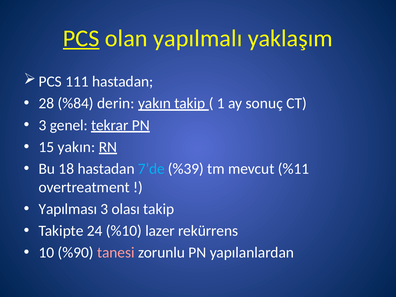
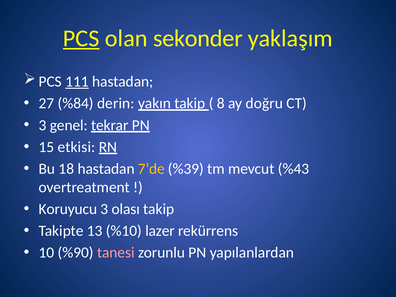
yapılmalı: yapılmalı -> sekonder
111 underline: none -> present
28: 28 -> 27
1: 1 -> 8
sonuç: sonuç -> doğru
15 yakın: yakın -> etkisi
7’de colour: light blue -> yellow
%11: %11 -> %43
Yapılması: Yapılması -> Koruyucu
24: 24 -> 13
